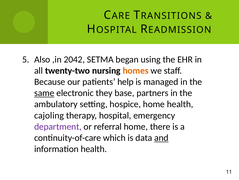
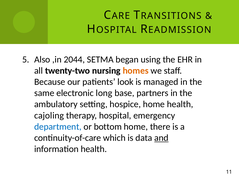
2042: 2042 -> 2044
help: help -> look
same underline: present -> none
they: they -> long
department colour: purple -> blue
referral: referral -> bottom
